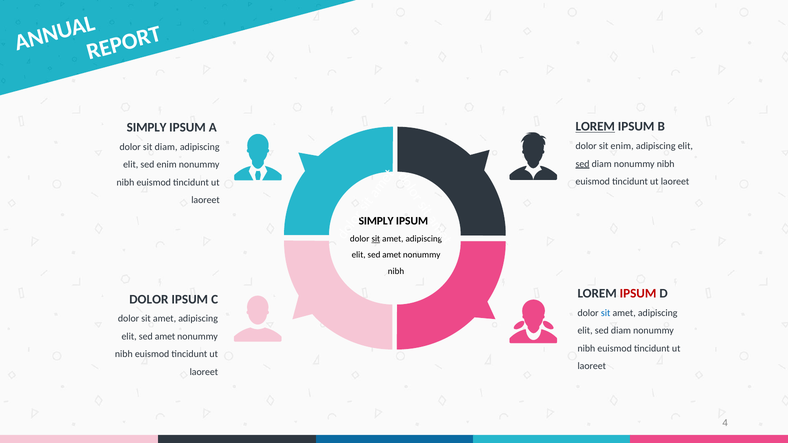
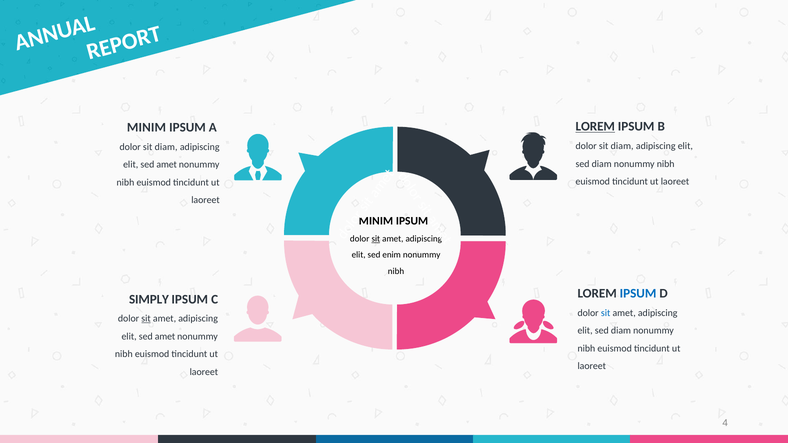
SIMPLY at (147, 128): SIMPLY -> MINIM
enim at (622, 146): enim -> diam
sed at (582, 164) underline: present -> none
enim at (167, 165): enim -> amet
SIMPLY at (376, 221): SIMPLY -> MINIM
amet at (392, 255): amet -> enim
IPSUM at (638, 294) colour: red -> blue
DOLOR at (149, 299): DOLOR -> SIMPLY
sit at (146, 319) underline: none -> present
